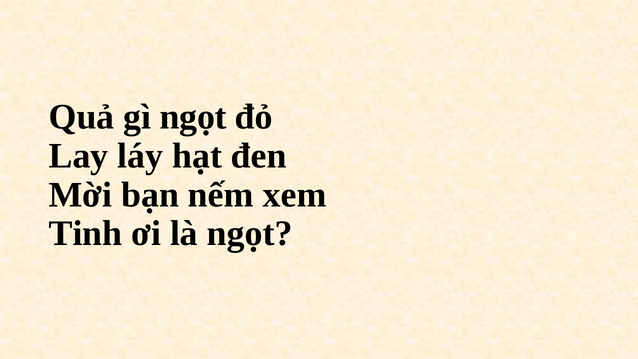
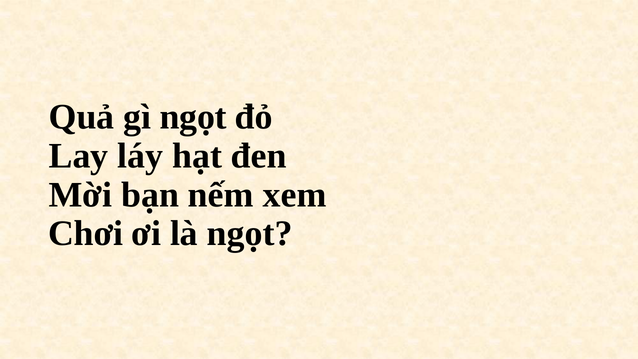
Tinh: Tinh -> Chơi
